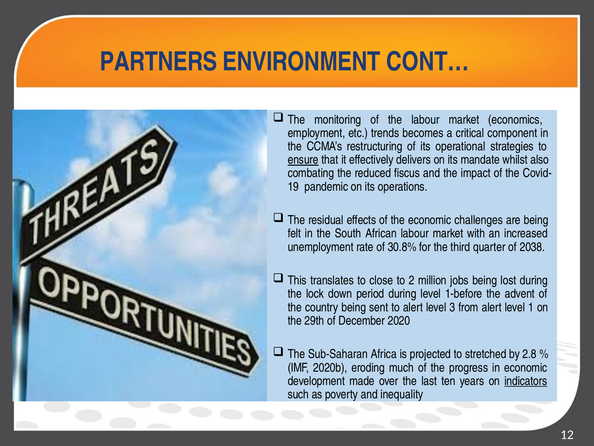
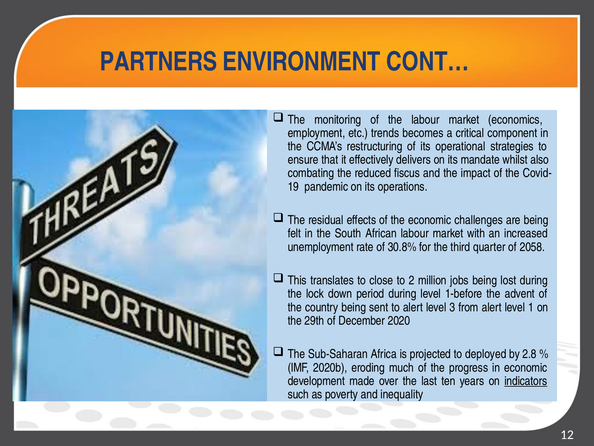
ensure underline: present -> none
2038: 2038 -> 2058
stretched: stretched -> deployed
